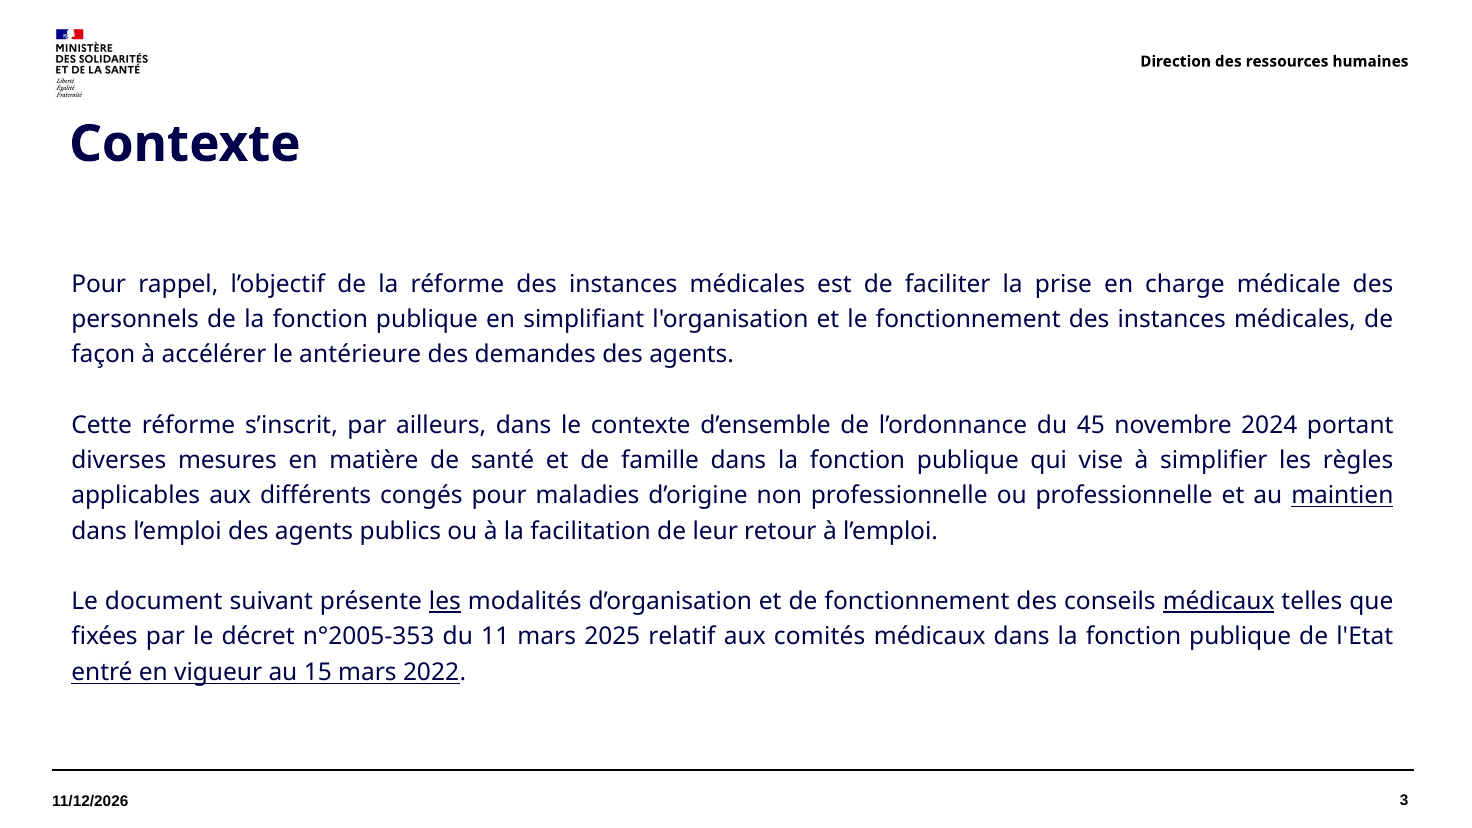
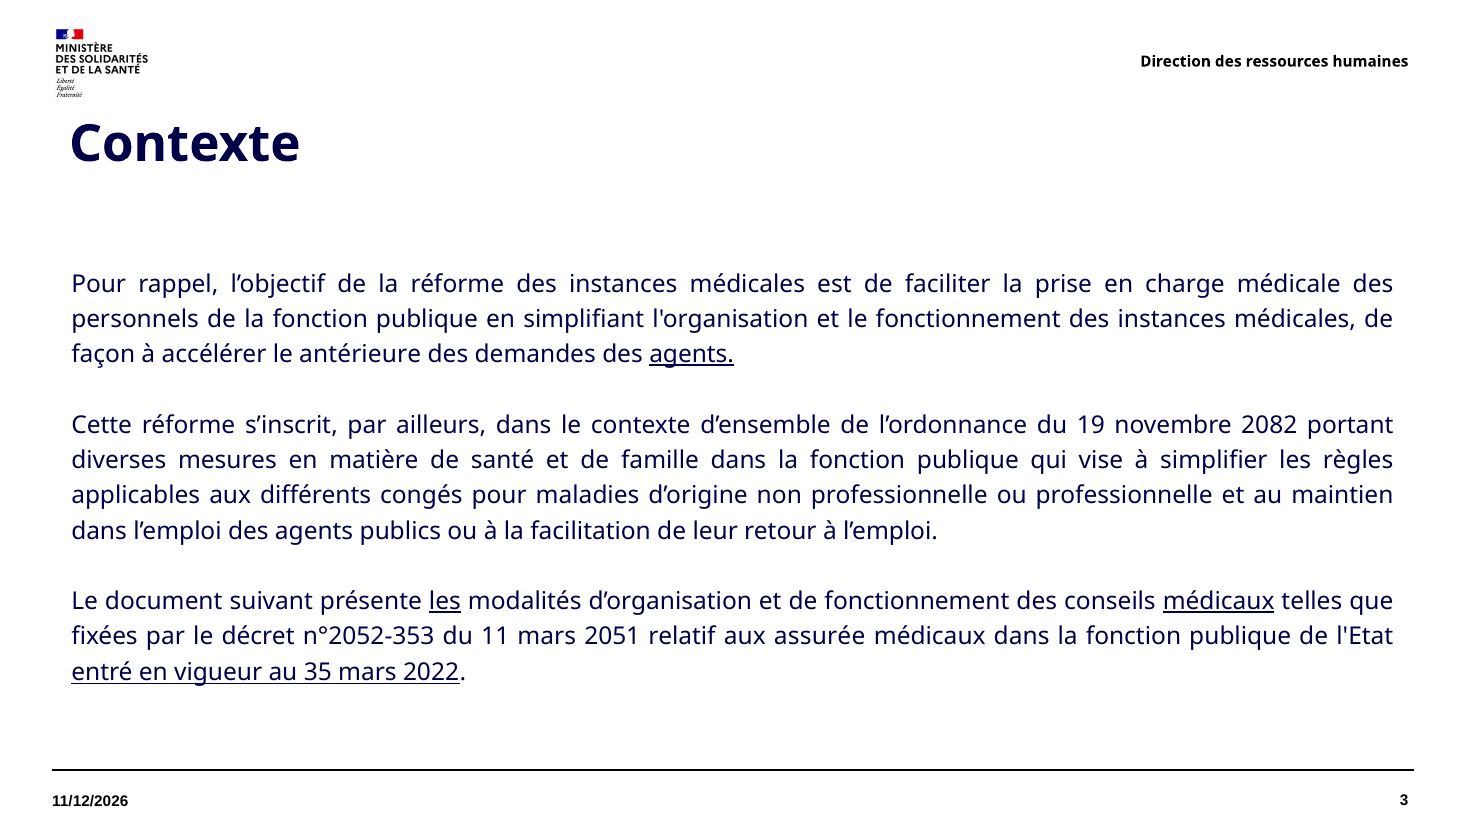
agents at (692, 355) underline: none -> present
45: 45 -> 19
2024: 2024 -> 2082
maintien underline: present -> none
n°2005-353: n°2005-353 -> n°2052-353
2025: 2025 -> 2051
comités: comités -> assurée
15: 15 -> 35
